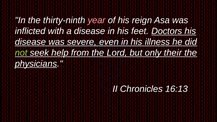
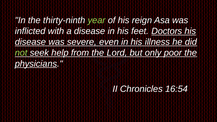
year colour: pink -> light green
their: their -> poor
16:13: 16:13 -> 16:54
